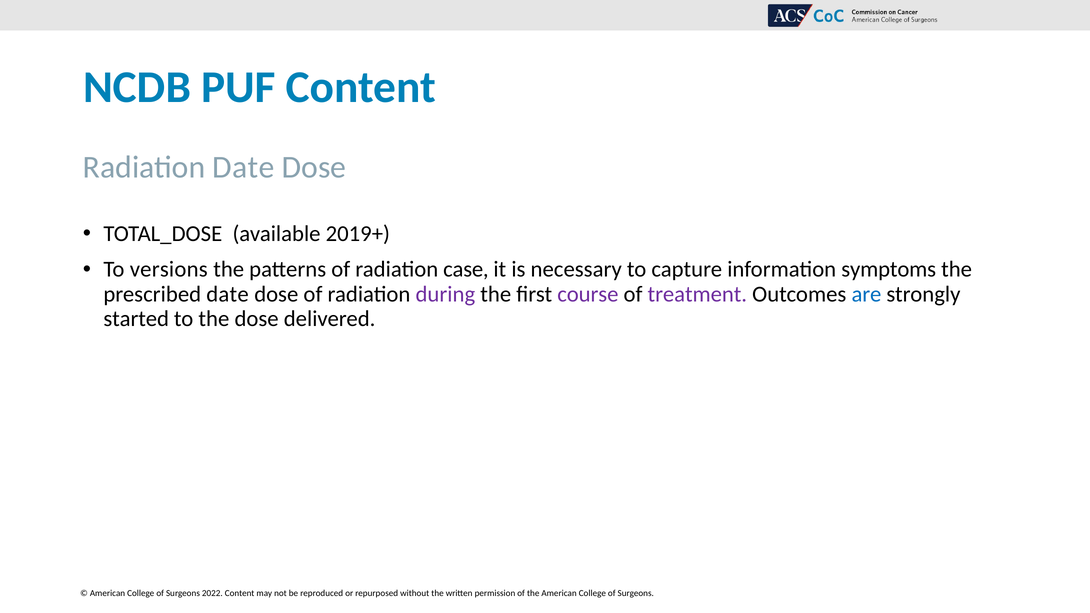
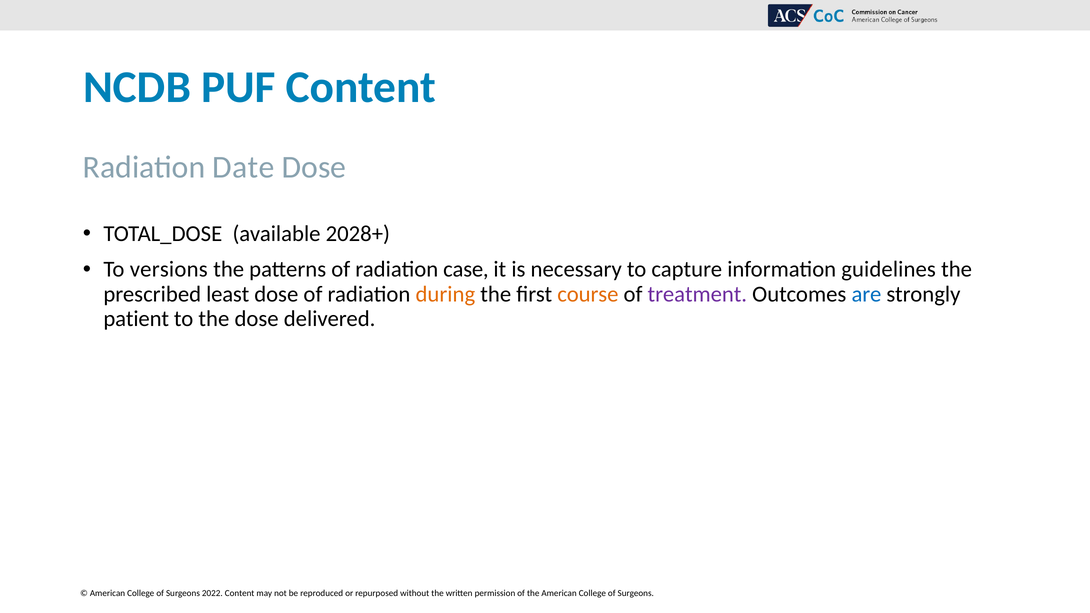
2019+: 2019+ -> 2028+
symptoms: symptoms -> guidelines
prescribed date: date -> least
during colour: purple -> orange
course colour: purple -> orange
started: started -> patient
